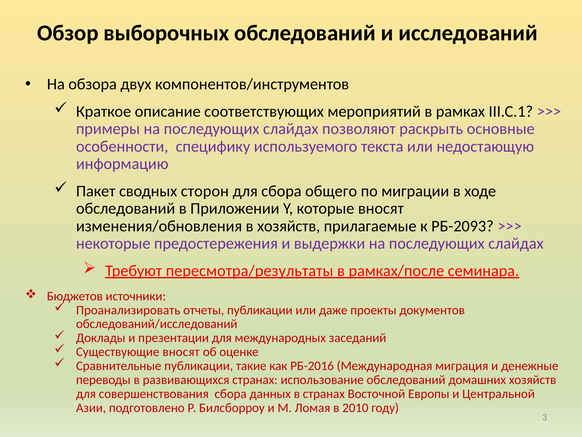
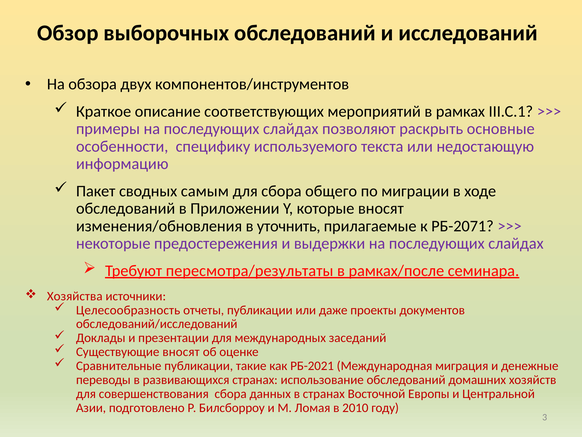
сторон: сторон -> самым
в хозяйств: хозяйств -> уточнить
РБ-2093: РБ-2093 -> РБ-2071
Бюджетов: Бюджетов -> Хозяйства
Проанализировать: Проанализировать -> Целесообразность
РБ-2016: РБ-2016 -> РБ-2021
